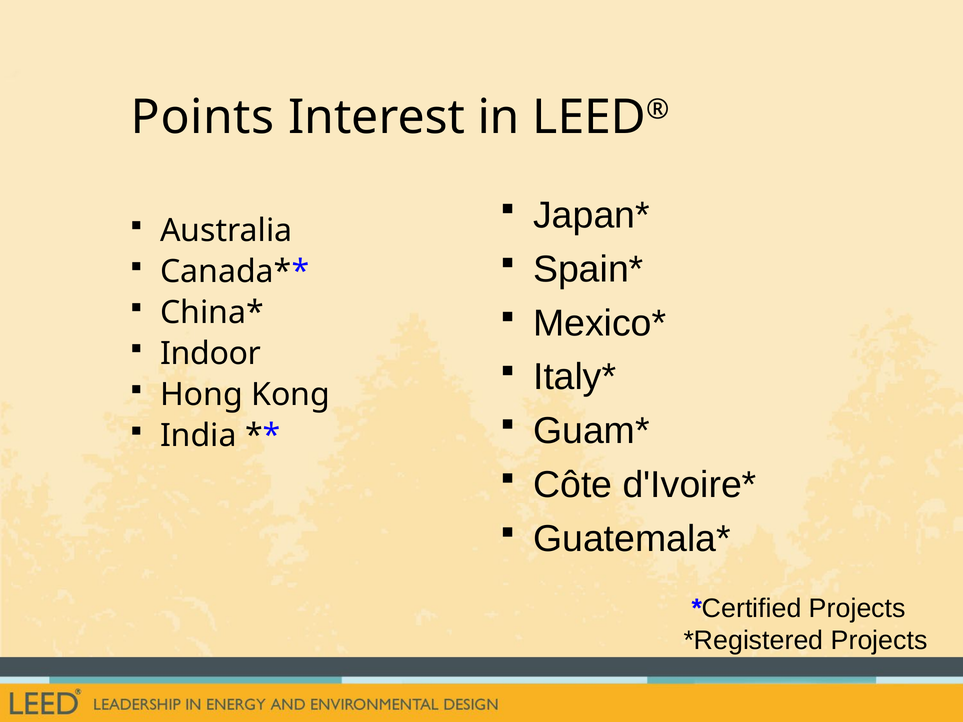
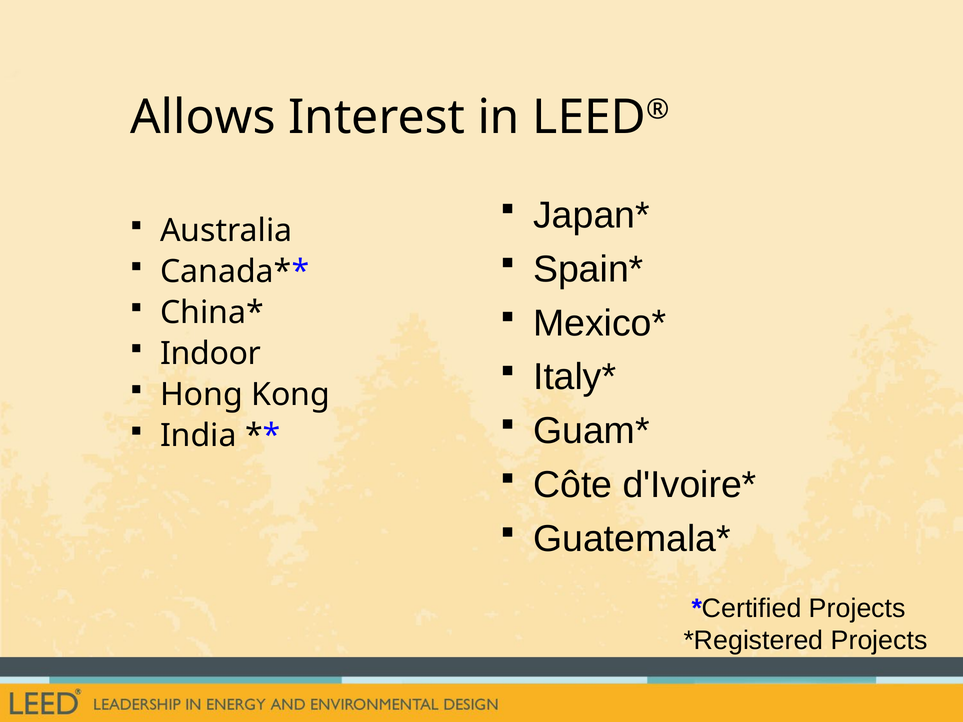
Points: Points -> Allows
